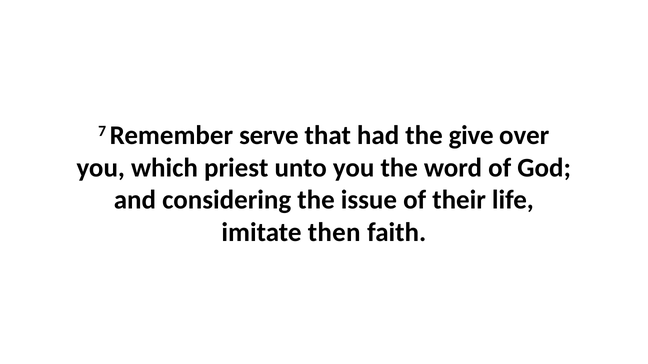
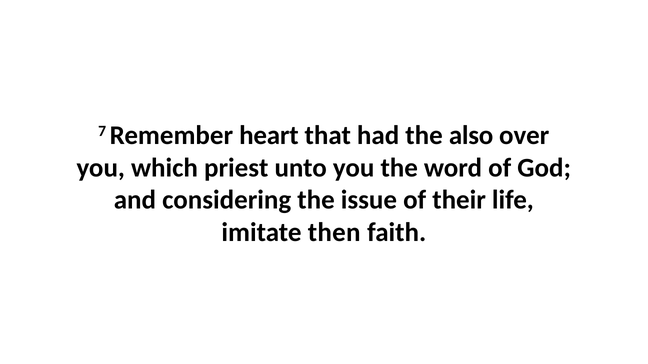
serve: serve -> heart
give: give -> also
